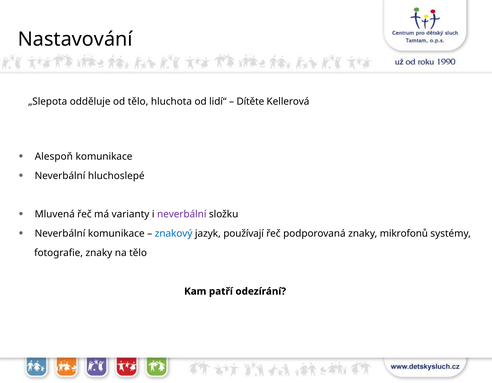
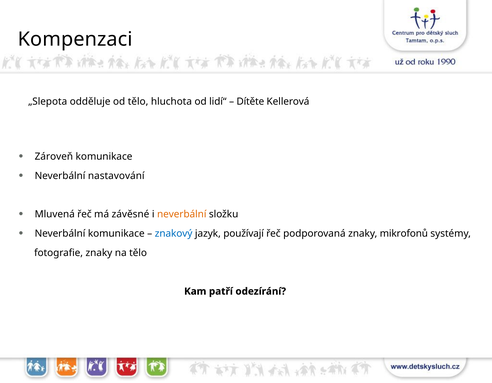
Nastavování: Nastavování -> Kompenzaci
Alespoň: Alespoň -> Zároveň
hluchoslepé: hluchoslepé -> nastavování
varianty: varianty -> závěsné
neverbální at (182, 214) colour: purple -> orange
